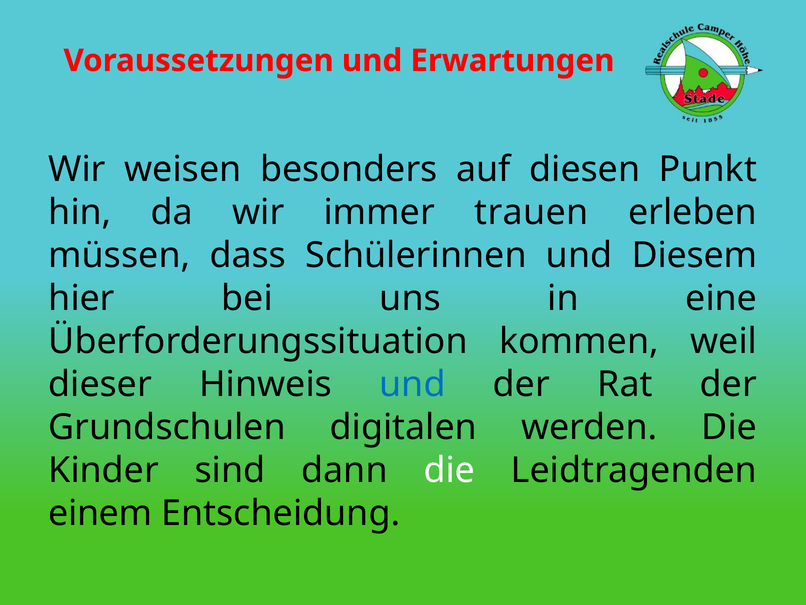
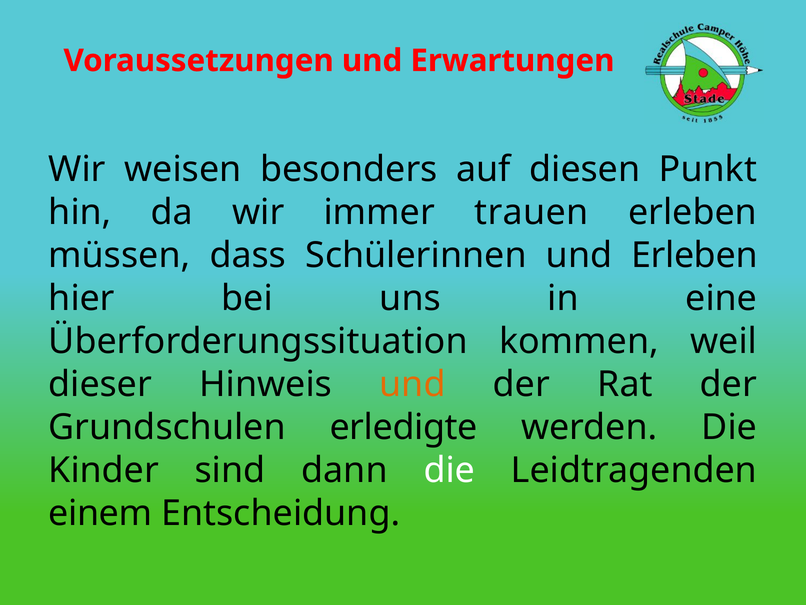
und Diesem: Diesem -> Erleben
und at (412, 384) colour: blue -> orange
digitalen: digitalen -> erledigte
